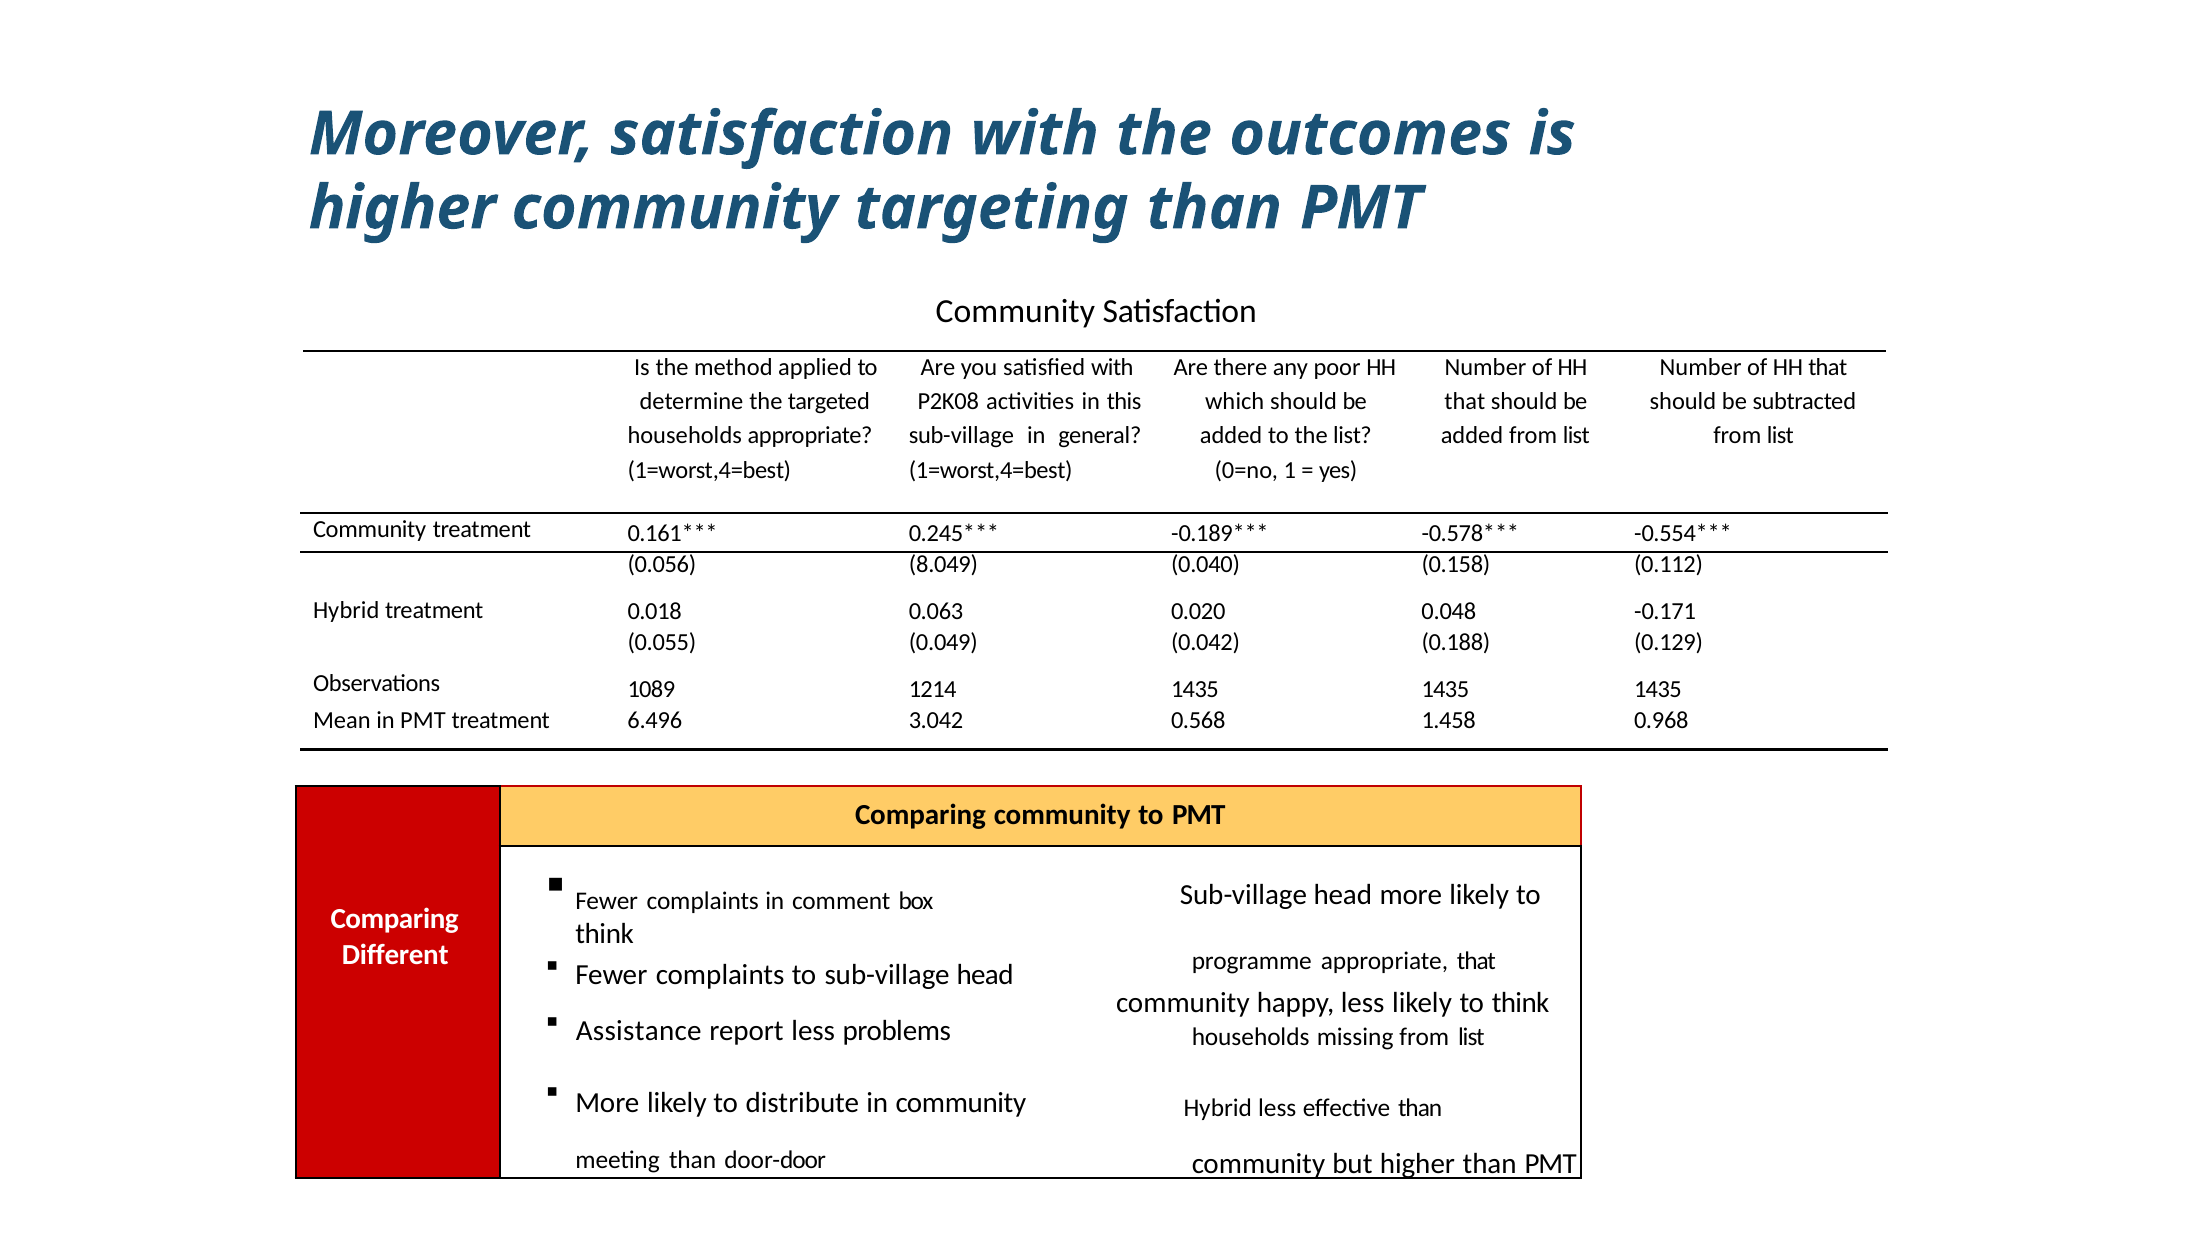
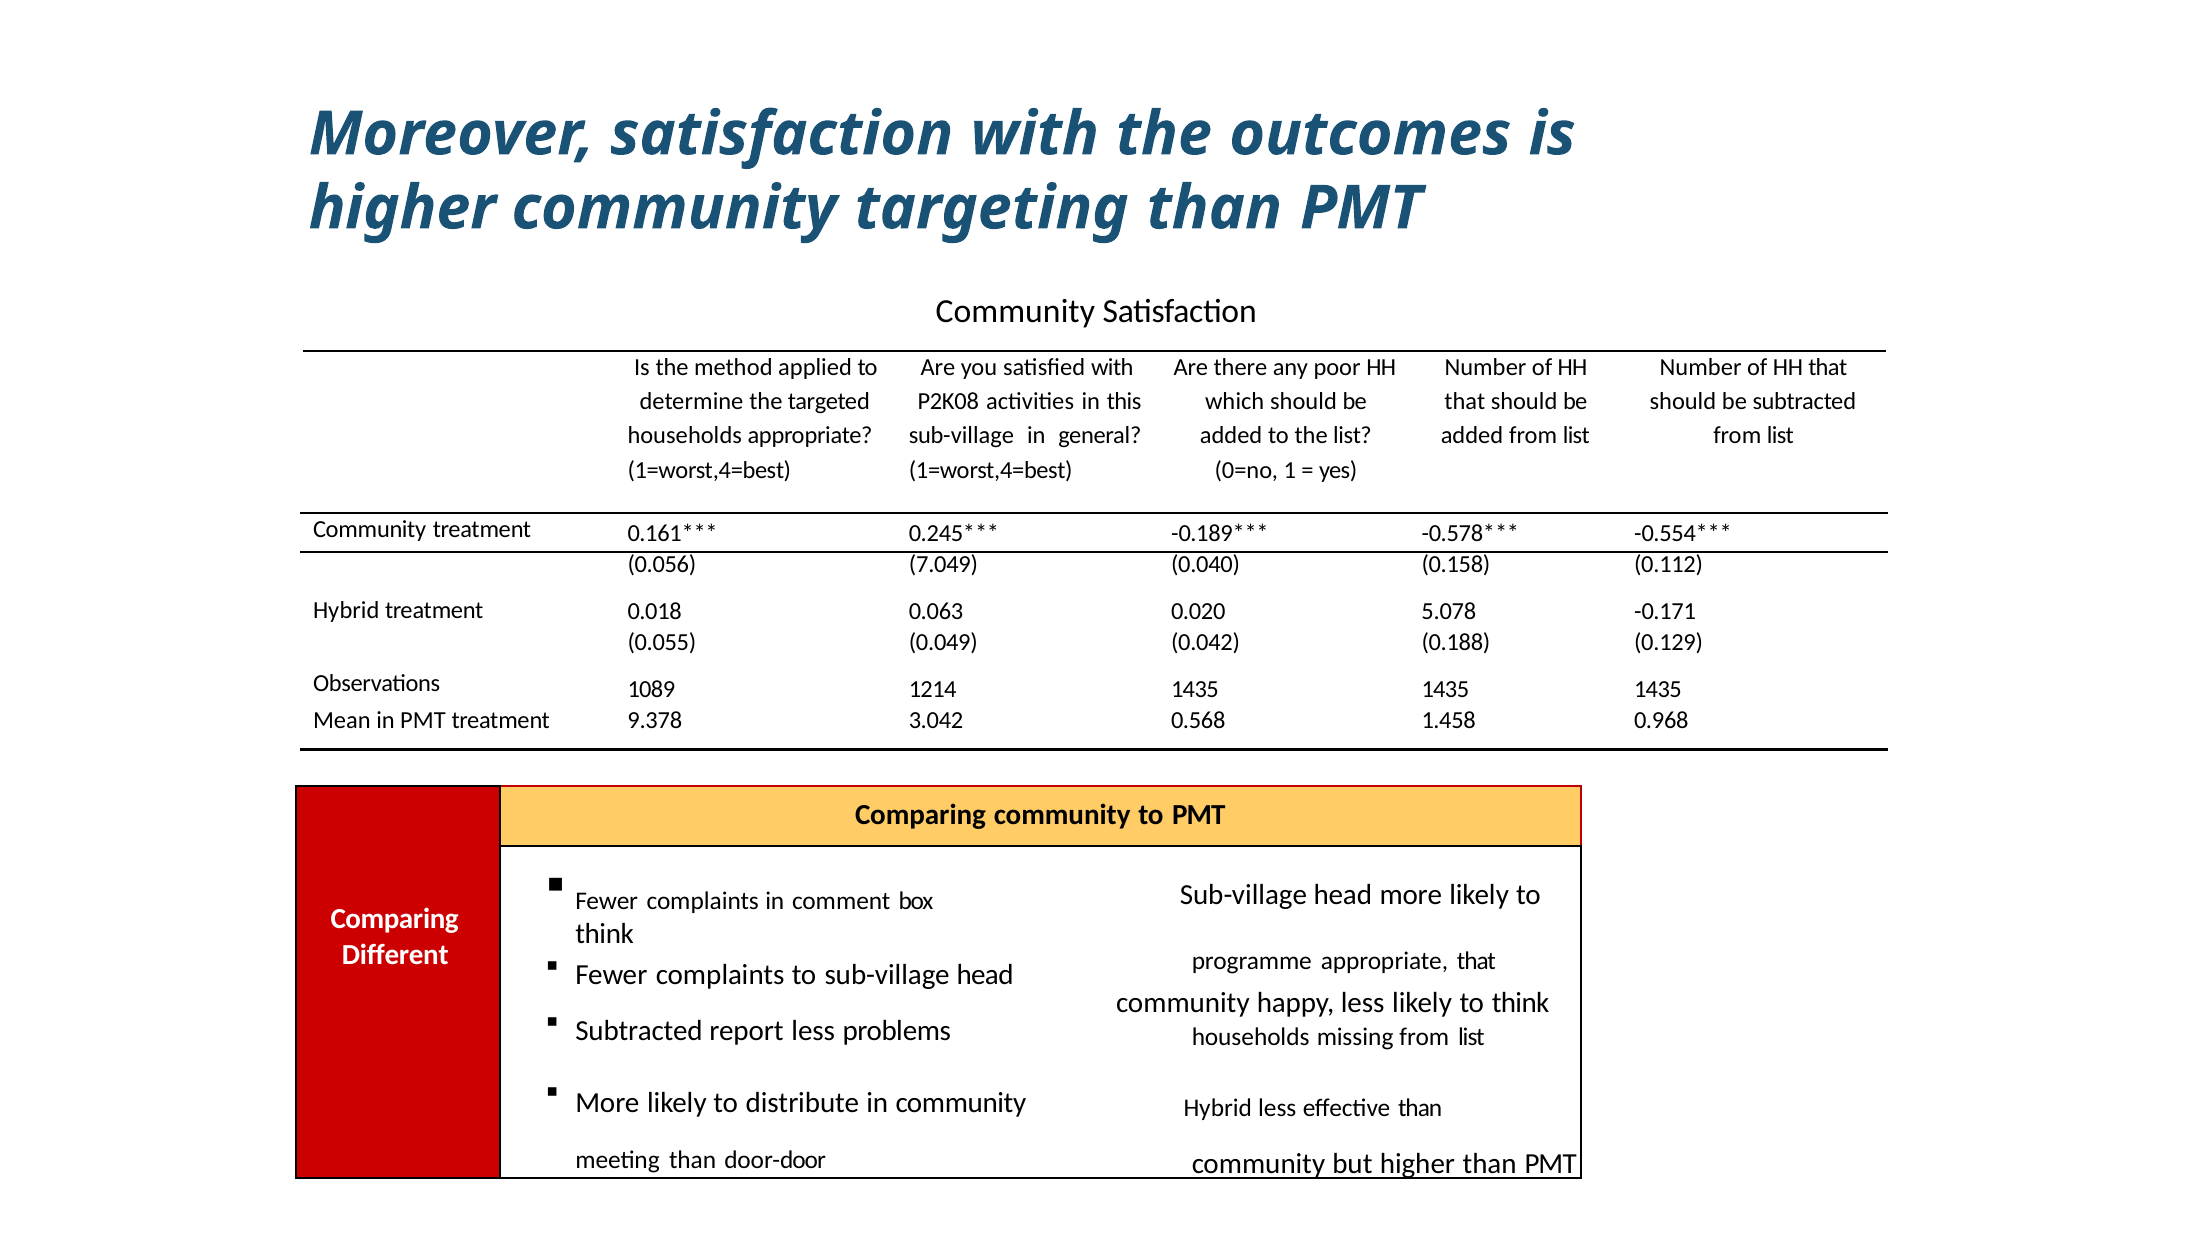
8.049: 8.049 -> 7.049
0.048: 0.048 -> 5.078
6.496: 6.496 -> 9.378
Assistance at (639, 1032): Assistance -> Subtracted
